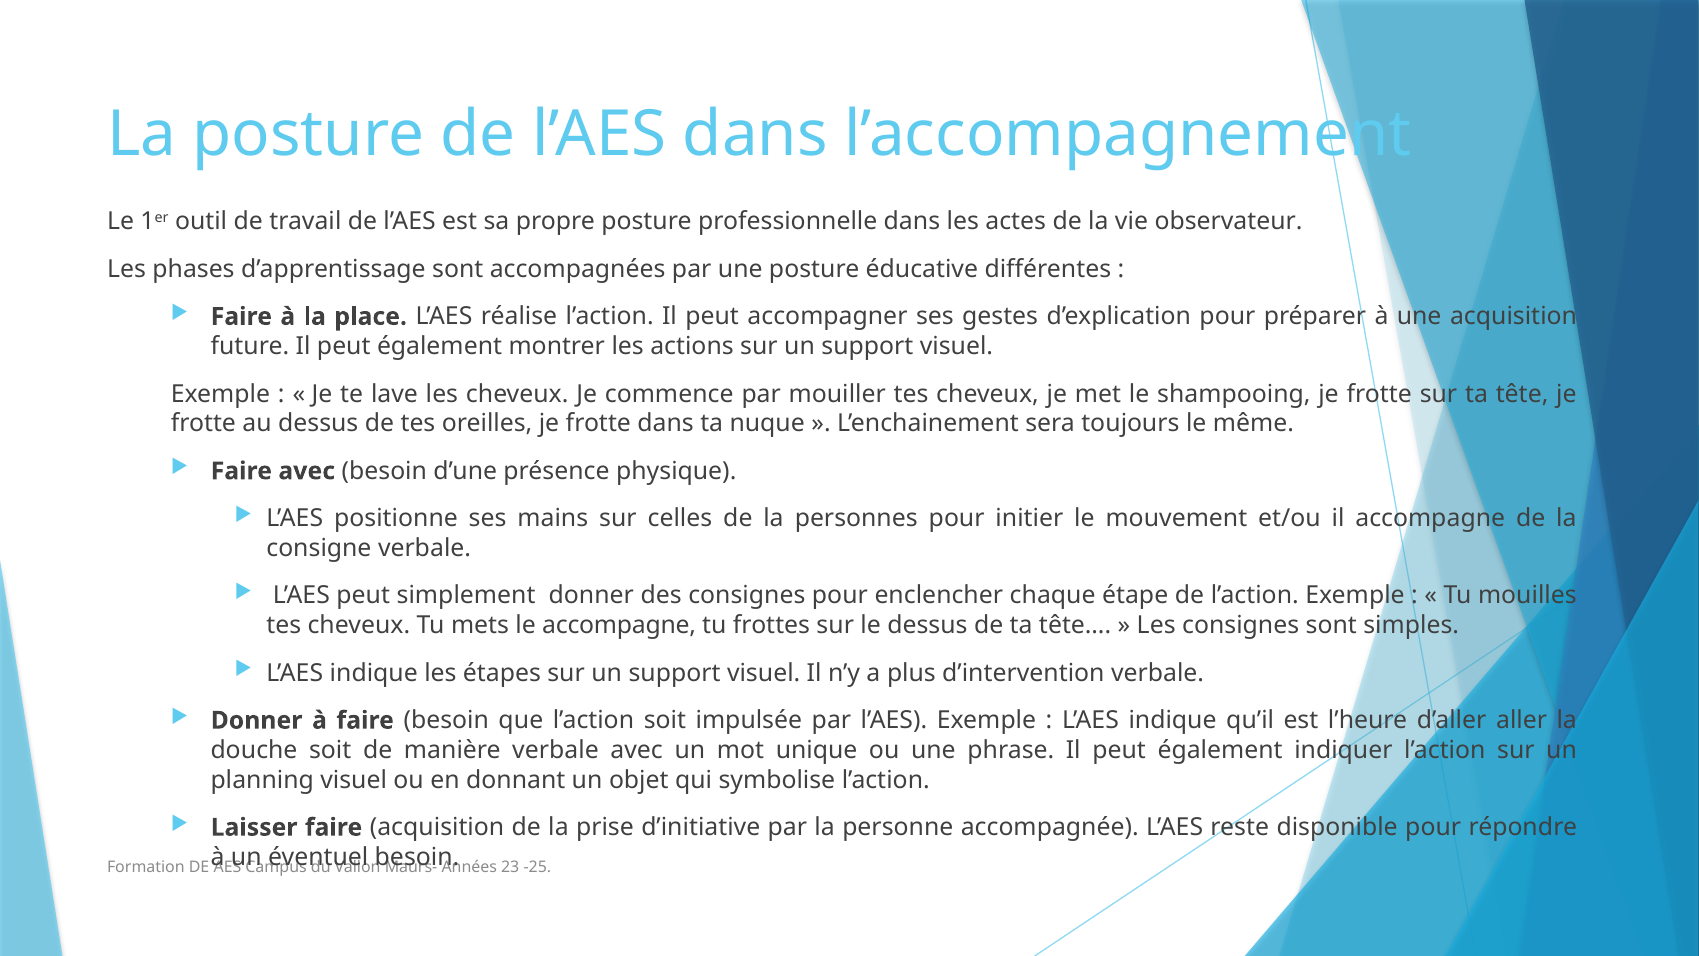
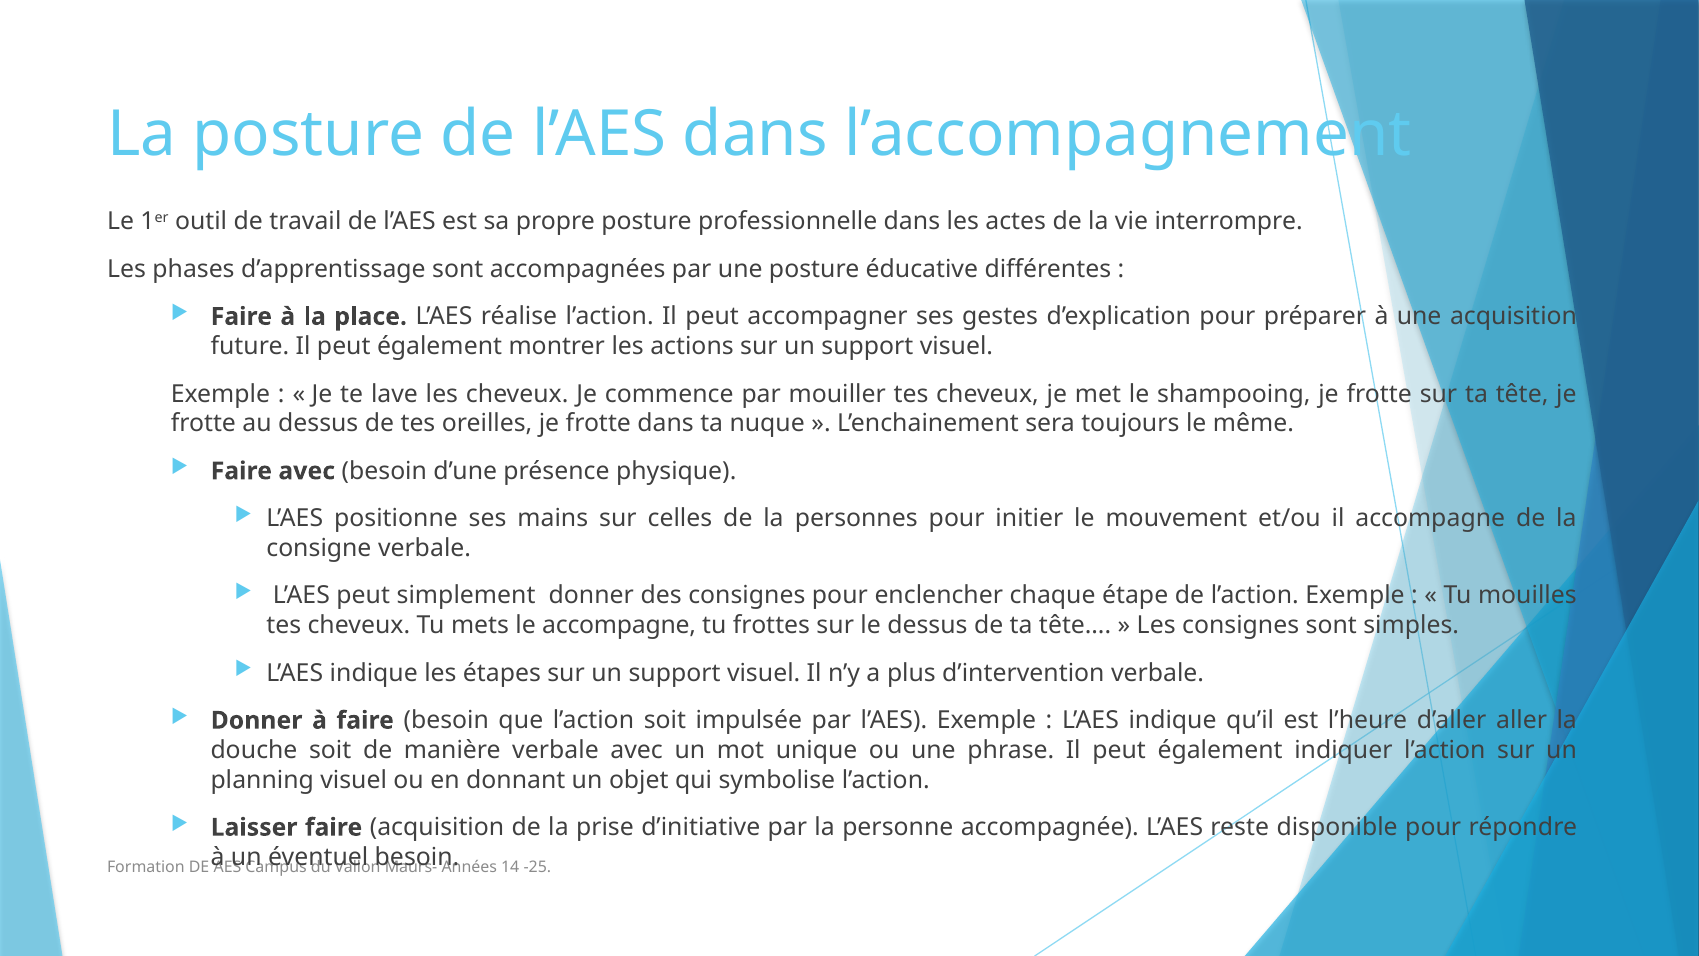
observateur: observateur -> interrompre
23: 23 -> 14
